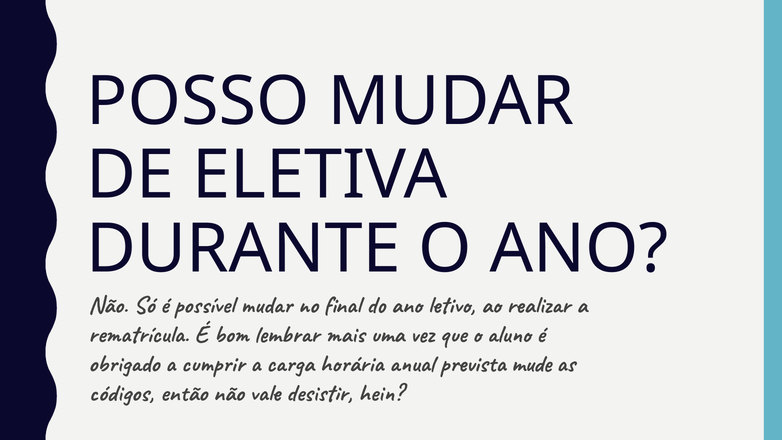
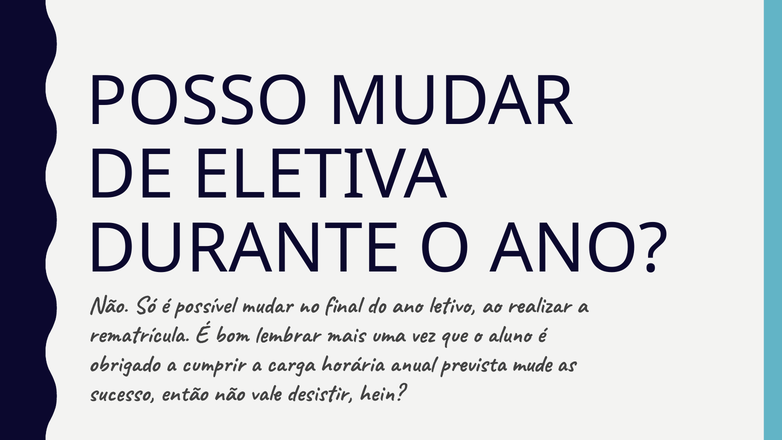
códigos: códigos -> sucesso
